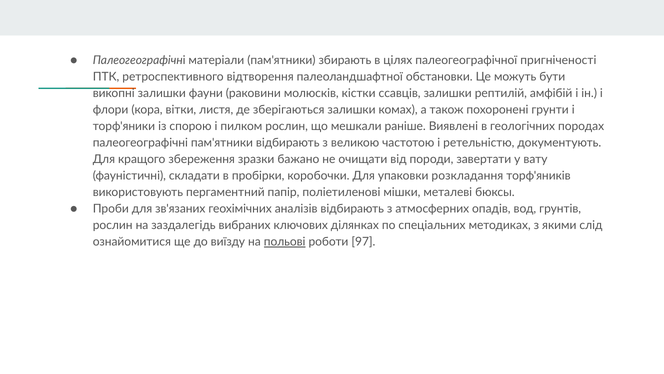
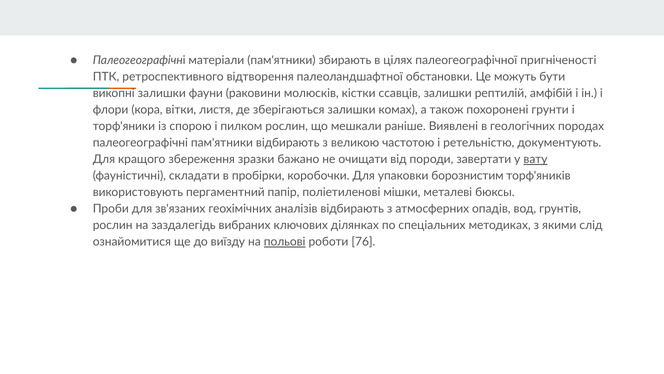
вату underline: none -> present
розкладання: розкладання -> борознистим
97: 97 -> 76
